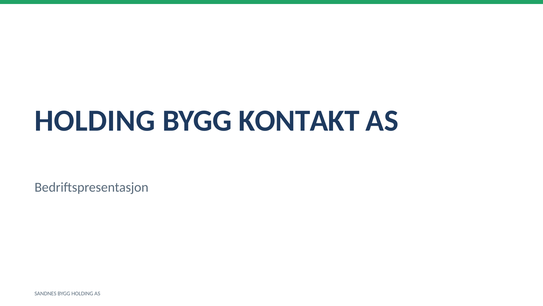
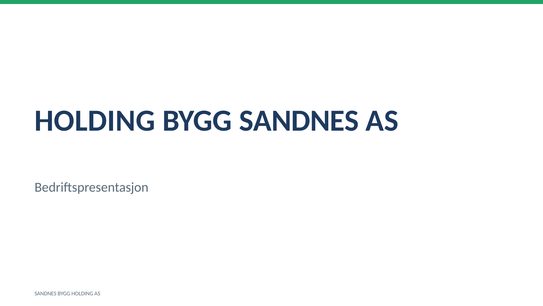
BYGG KONTAKT: KONTAKT -> SANDNES
